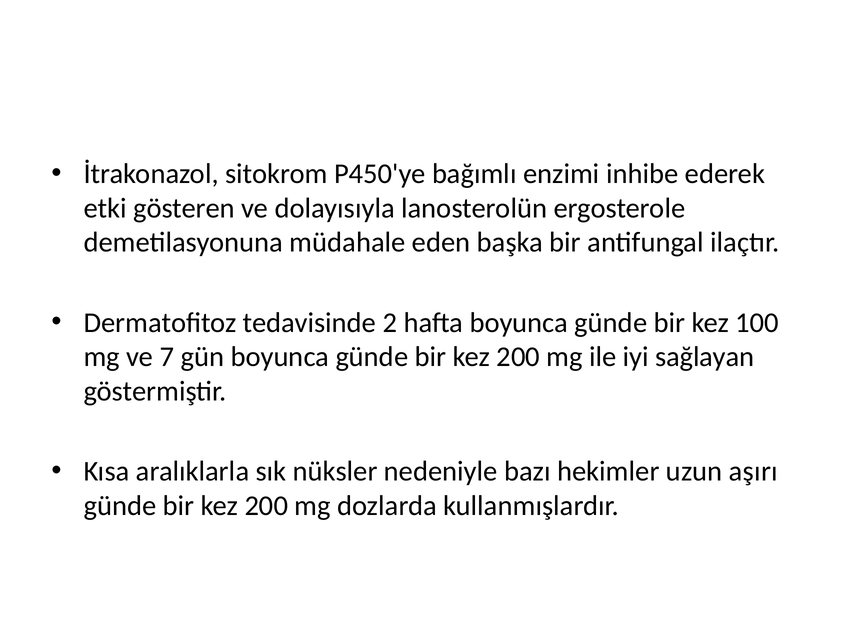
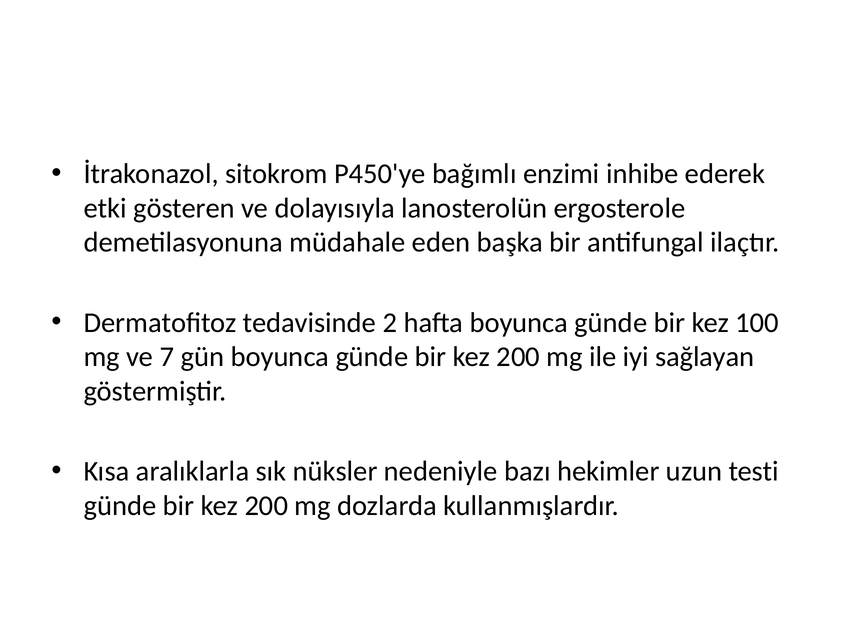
aşırı: aşırı -> testi
